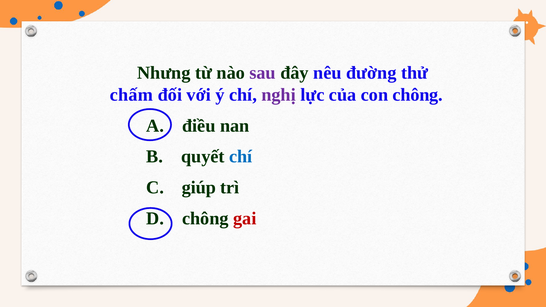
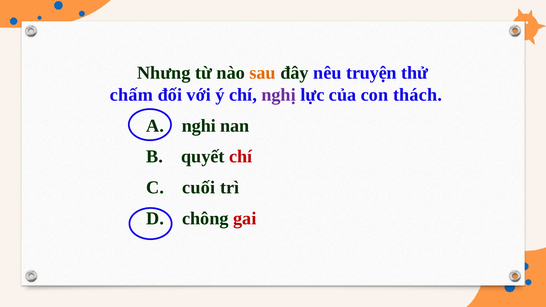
sau colour: purple -> orange
đường: đường -> truyện
con chông: chông -> thách
điều: điều -> nghi
chí at (241, 157) colour: blue -> red
giúp: giúp -> cuối
